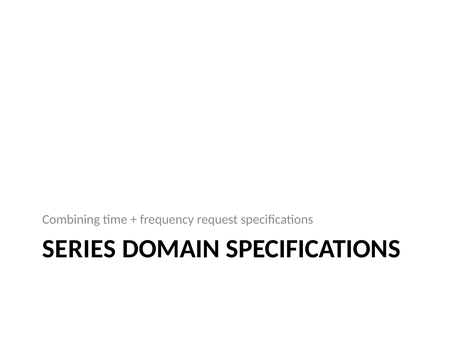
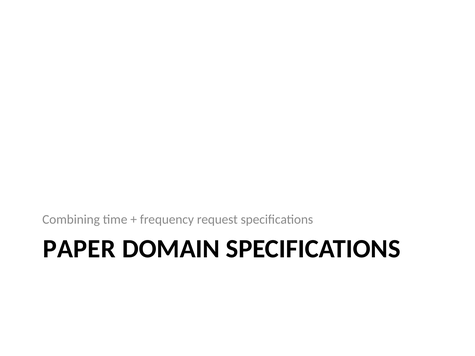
SERIES: SERIES -> PAPER
